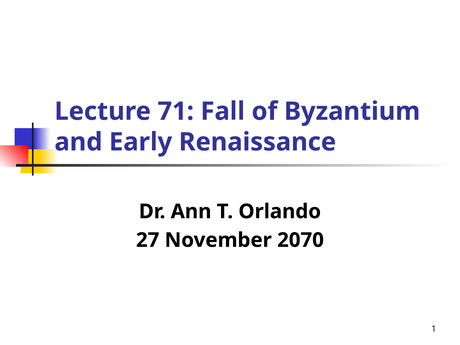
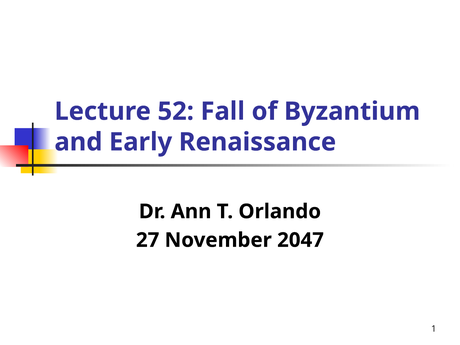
71: 71 -> 52
2070: 2070 -> 2047
